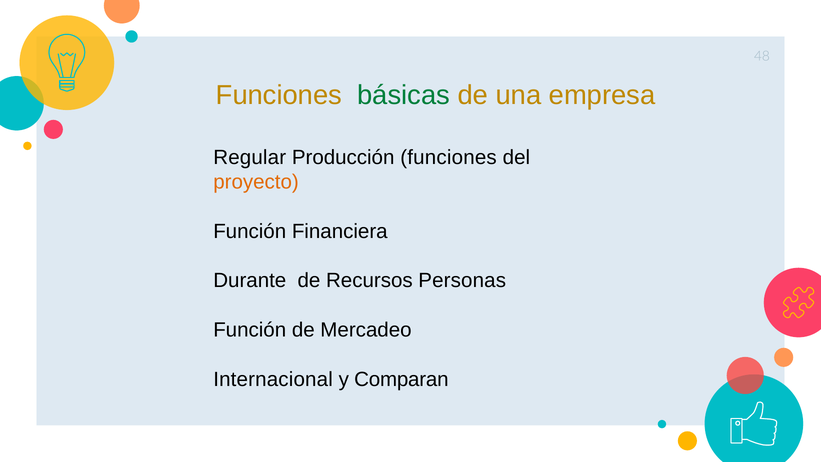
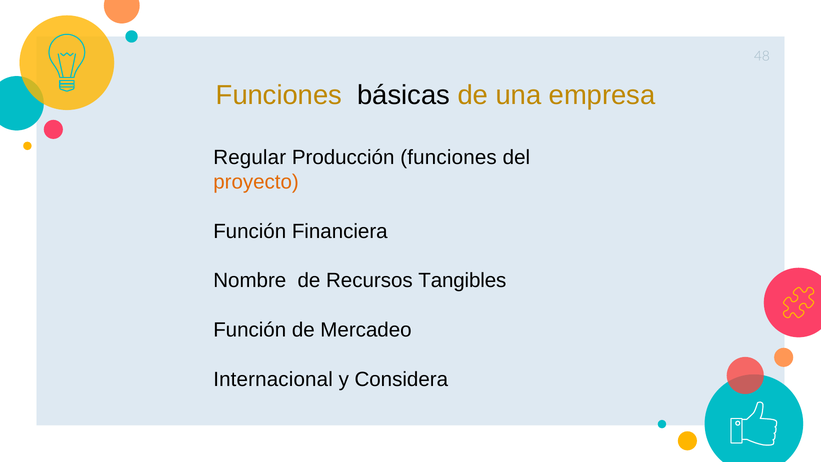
básicas colour: green -> black
Durante: Durante -> Nombre
Personas: Personas -> Tangibles
Comparan: Comparan -> Considera
